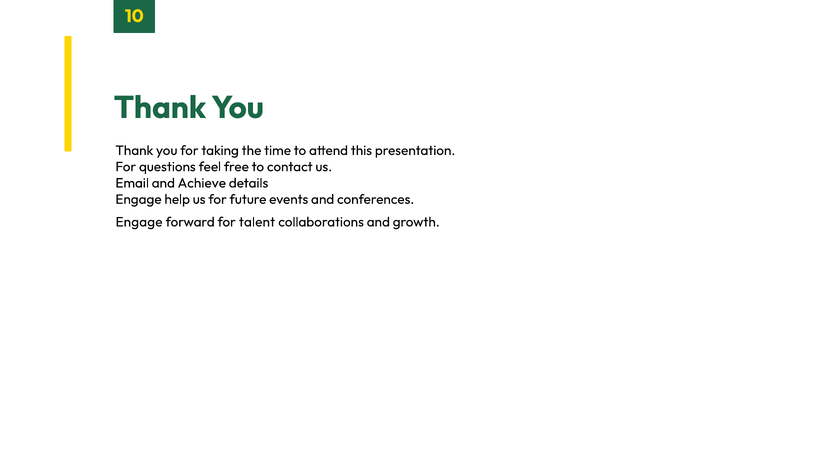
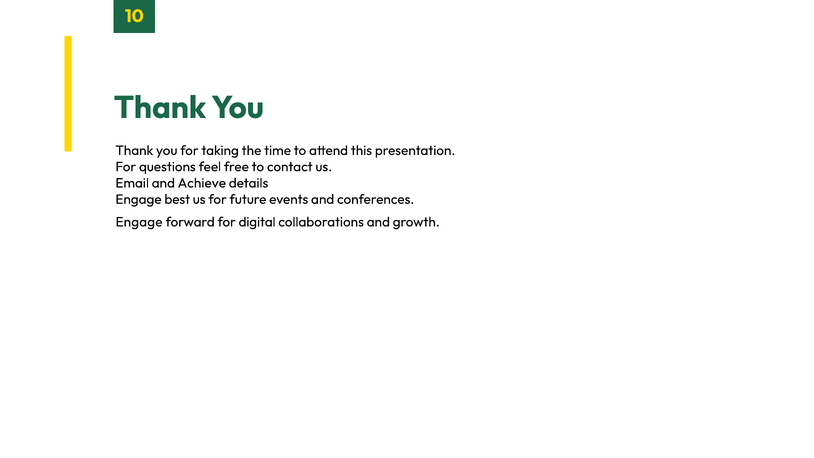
help: help -> best
talent: talent -> digital
